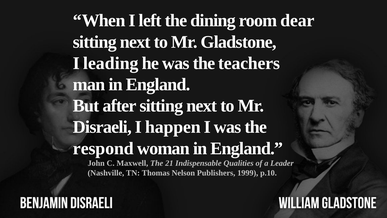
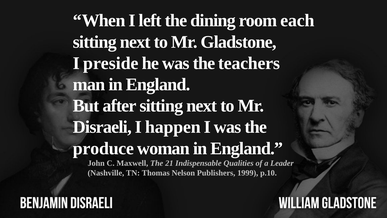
dear: dear -> each
leading: leading -> preside
respond: respond -> produce
